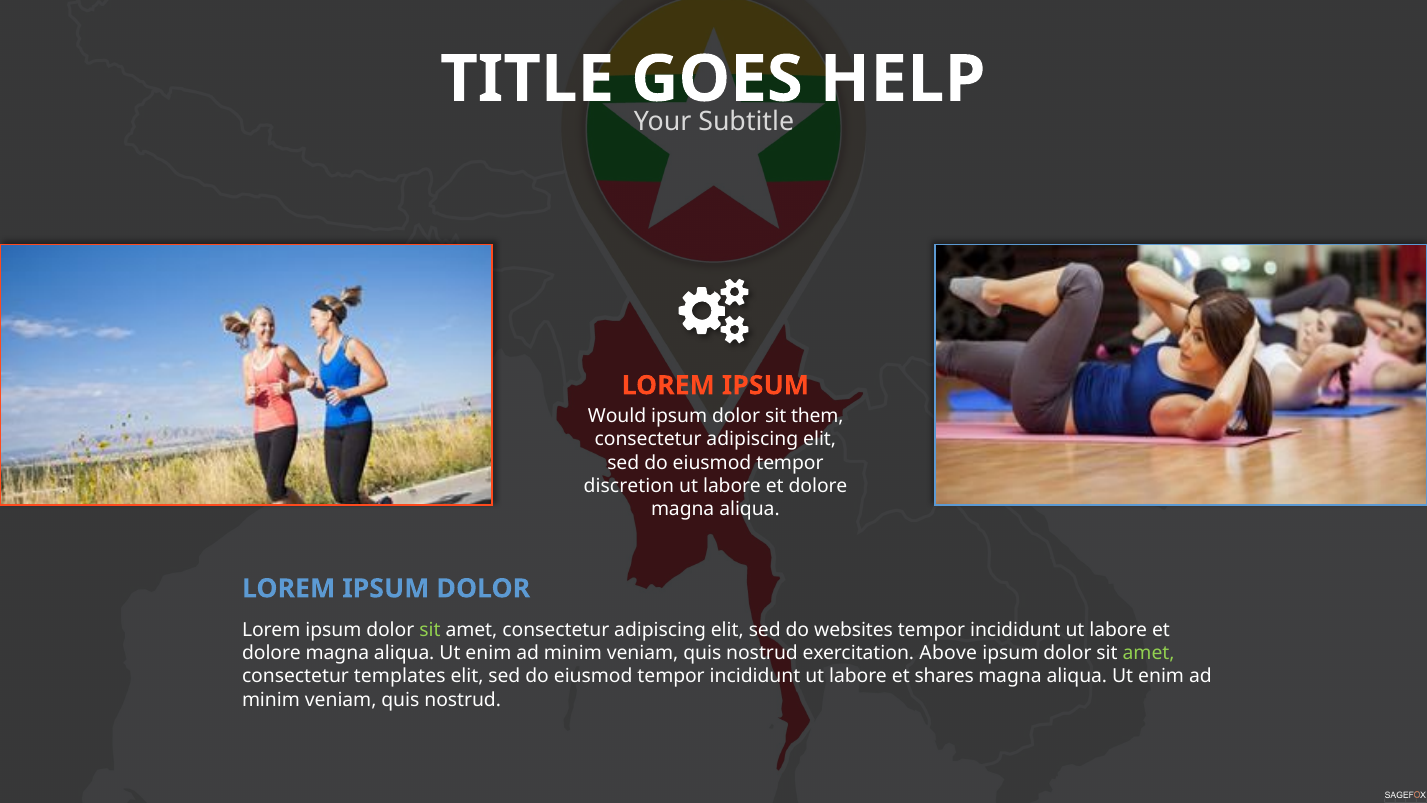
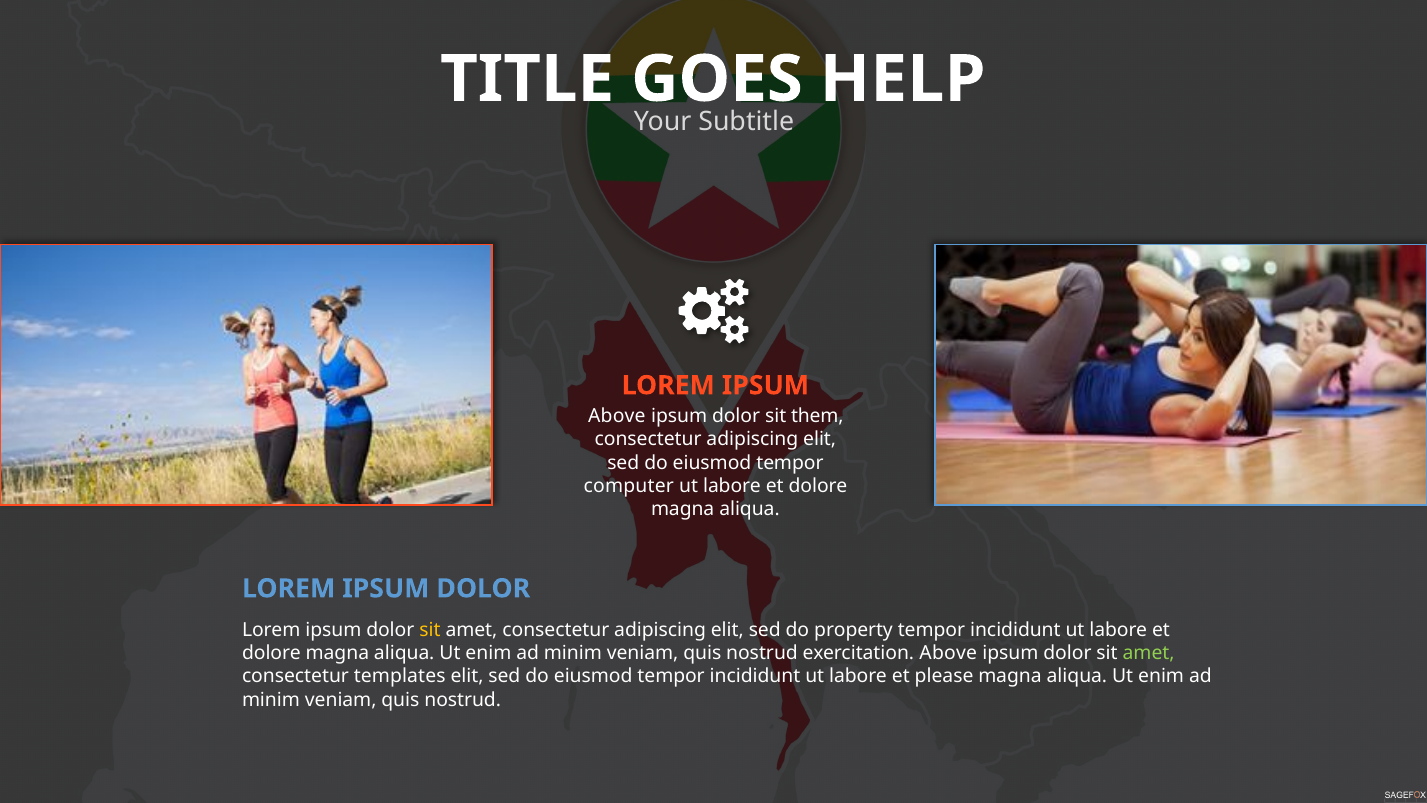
Would at (617, 416): Would -> Above
discretion: discretion -> computer
sit at (430, 630) colour: light green -> yellow
websites: websites -> property
shares: shares -> please
